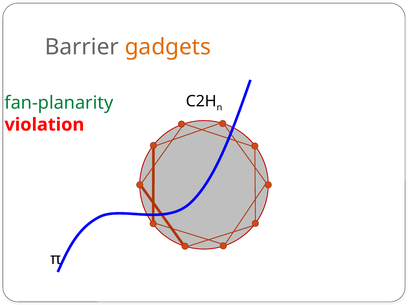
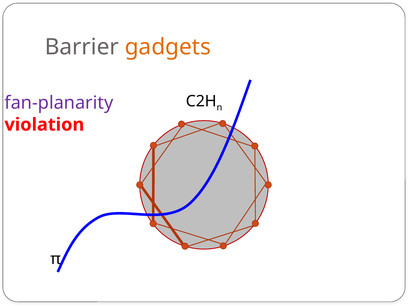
fan-planarity colour: green -> purple
